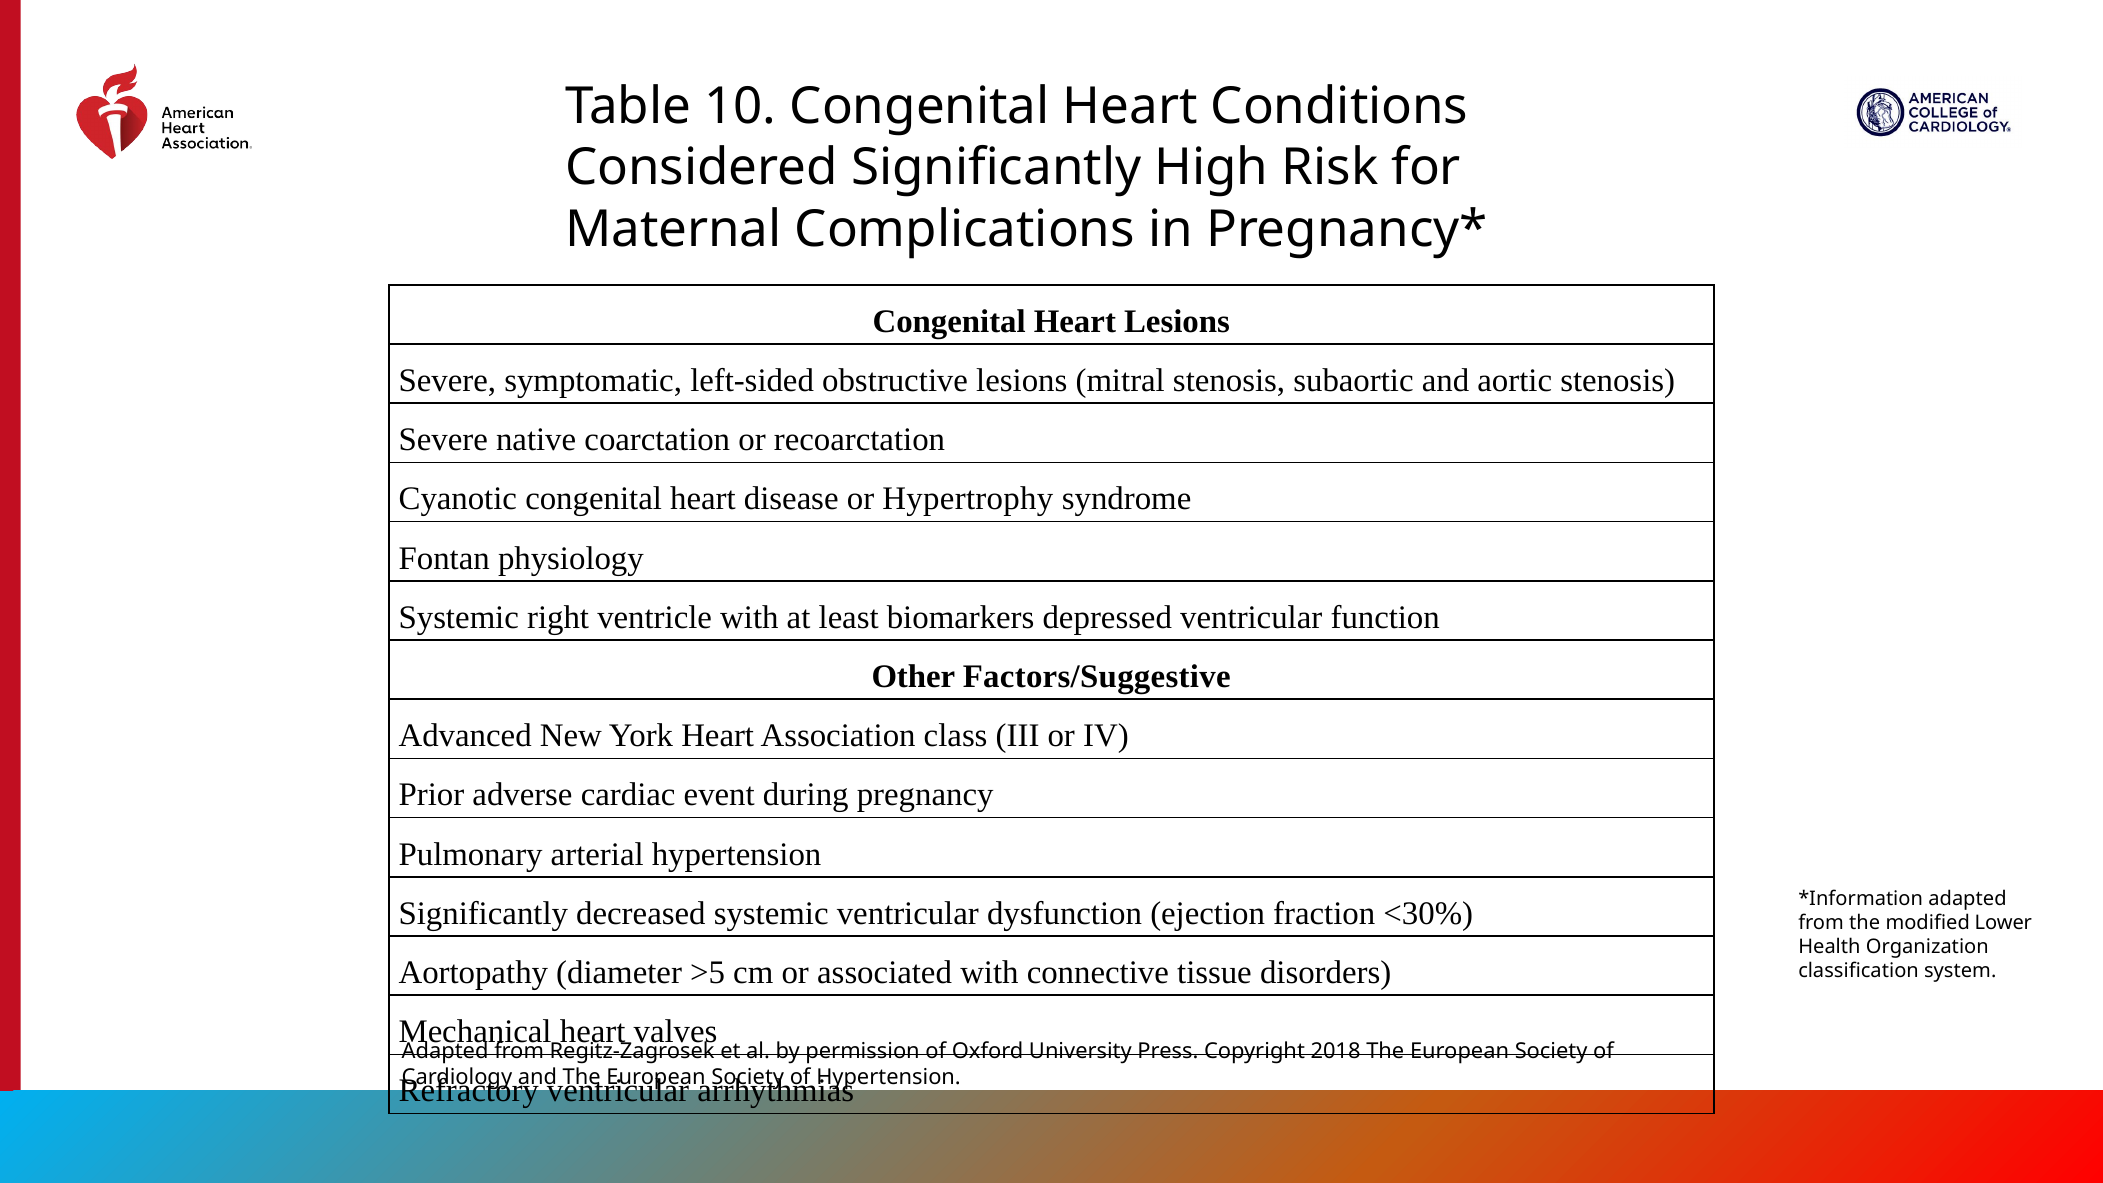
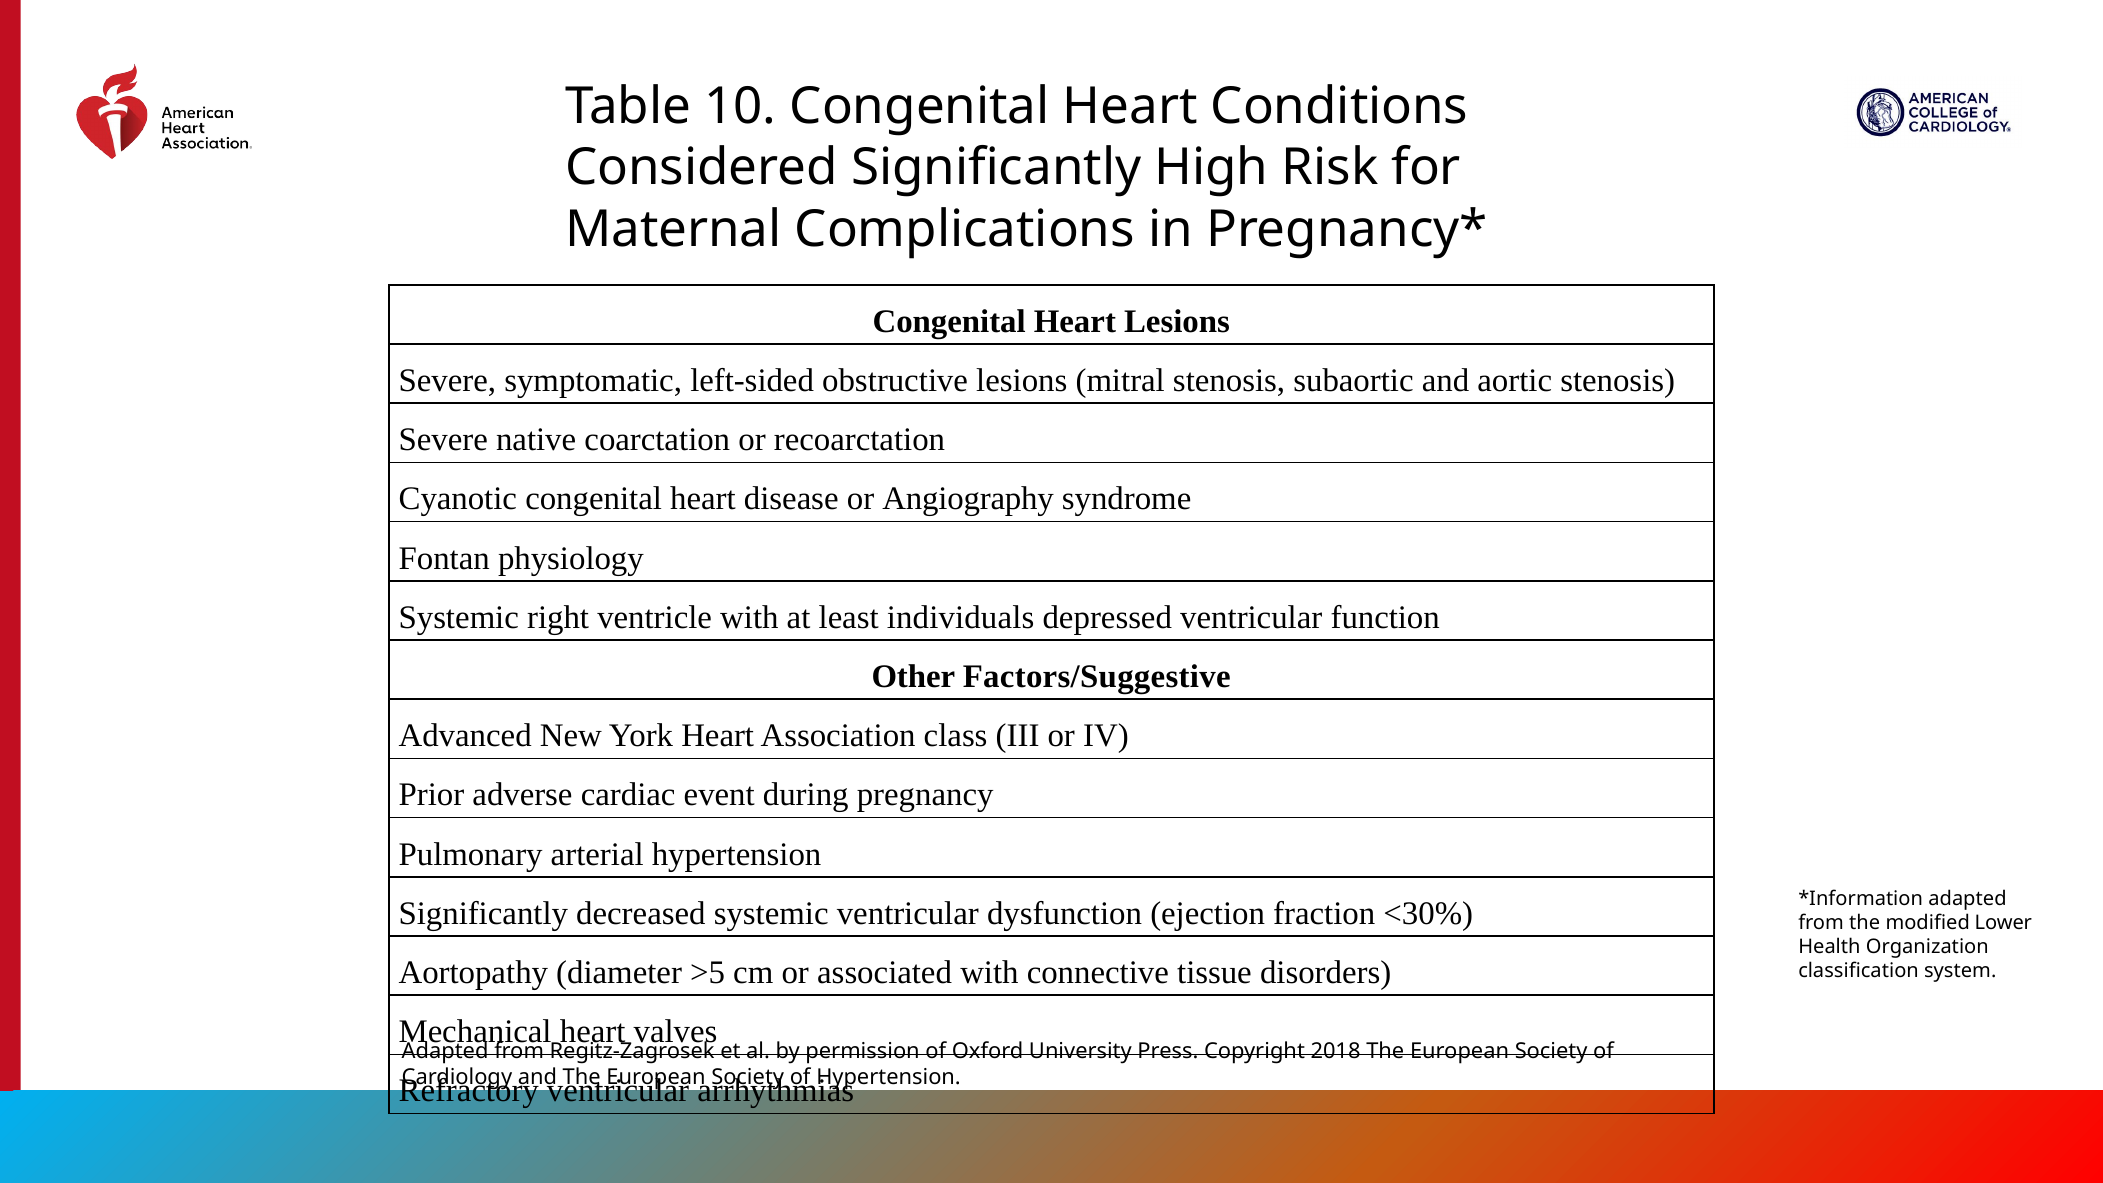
Hypertrophy: Hypertrophy -> Angiography
biomarkers: biomarkers -> individuals
